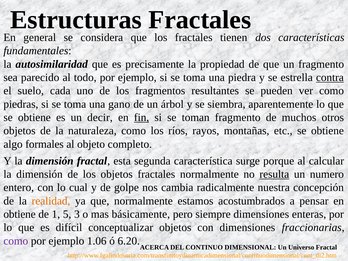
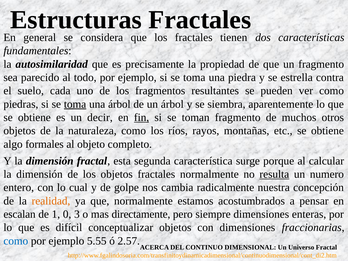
contra underline: present -> none
toma at (75, 104) underline: none -> present
una gano: gano -> árbol
obtiene at (20, 214): obtiene -> escalan
5: 5 -> 0
básicamente: básicamente -> directamente
como at (16, 241) colour: purple -> blue
1.06: 1.06 -> 5.55
6.20: 6.20 -> 2.57
